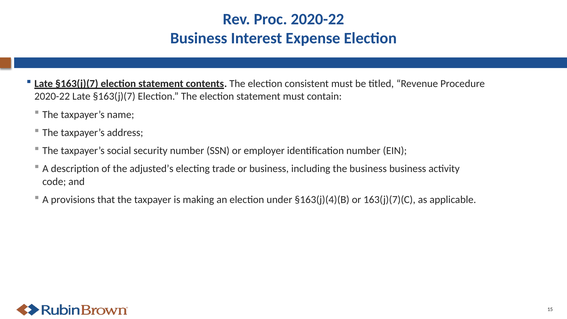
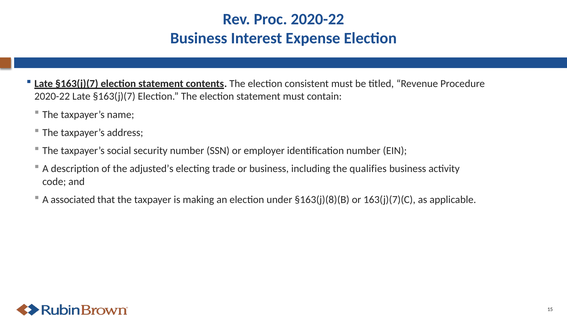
the business: business -> qualifies
provisions: provisions -> associated
§163(j)(4)(B: §163(j)(4)(B -> §163(j)(8)(B
